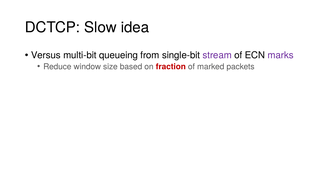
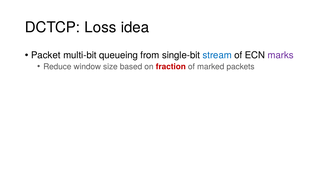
Slow: Slow -> Loss
Versus: Versus -> Packet
stream colour: purple -> blue
